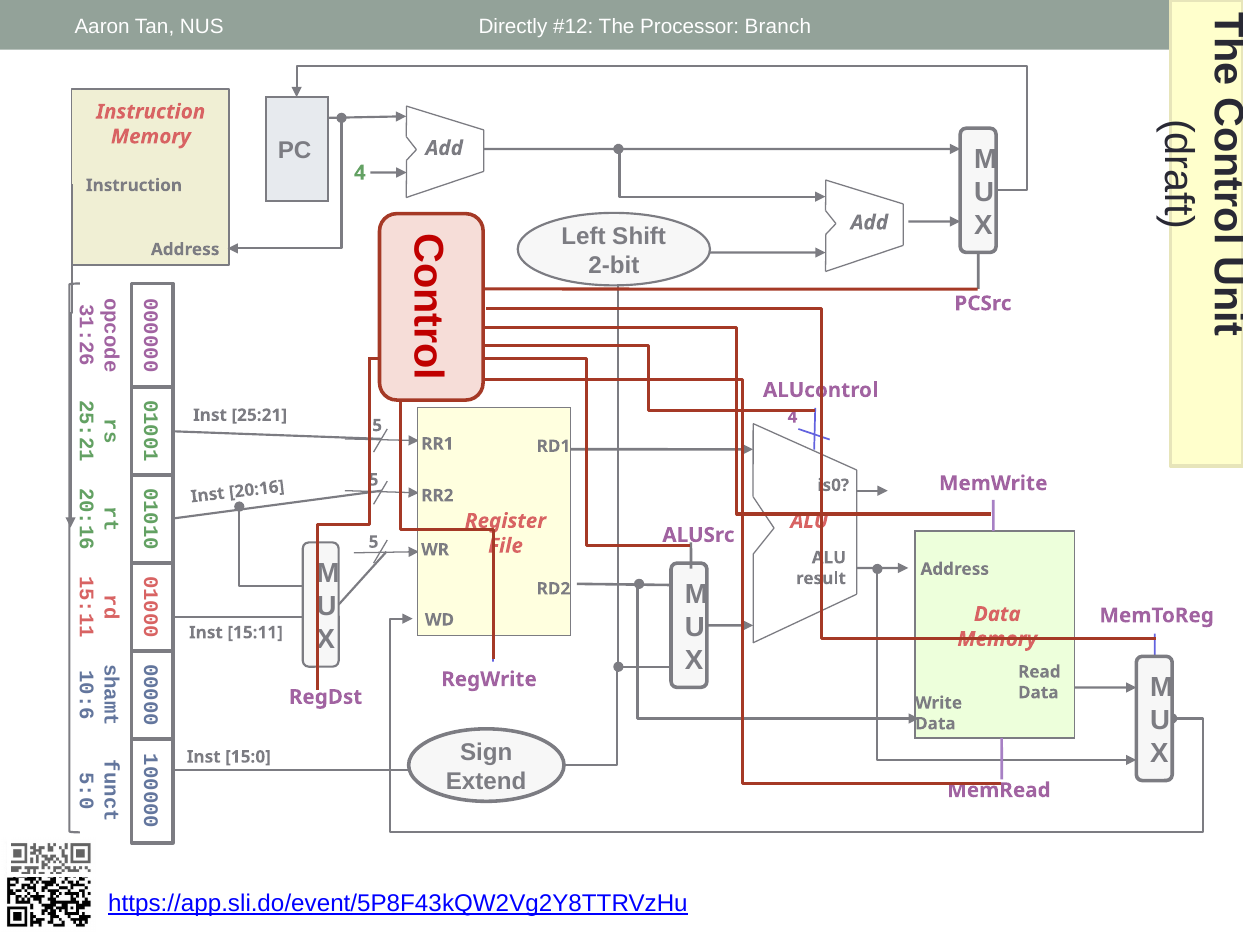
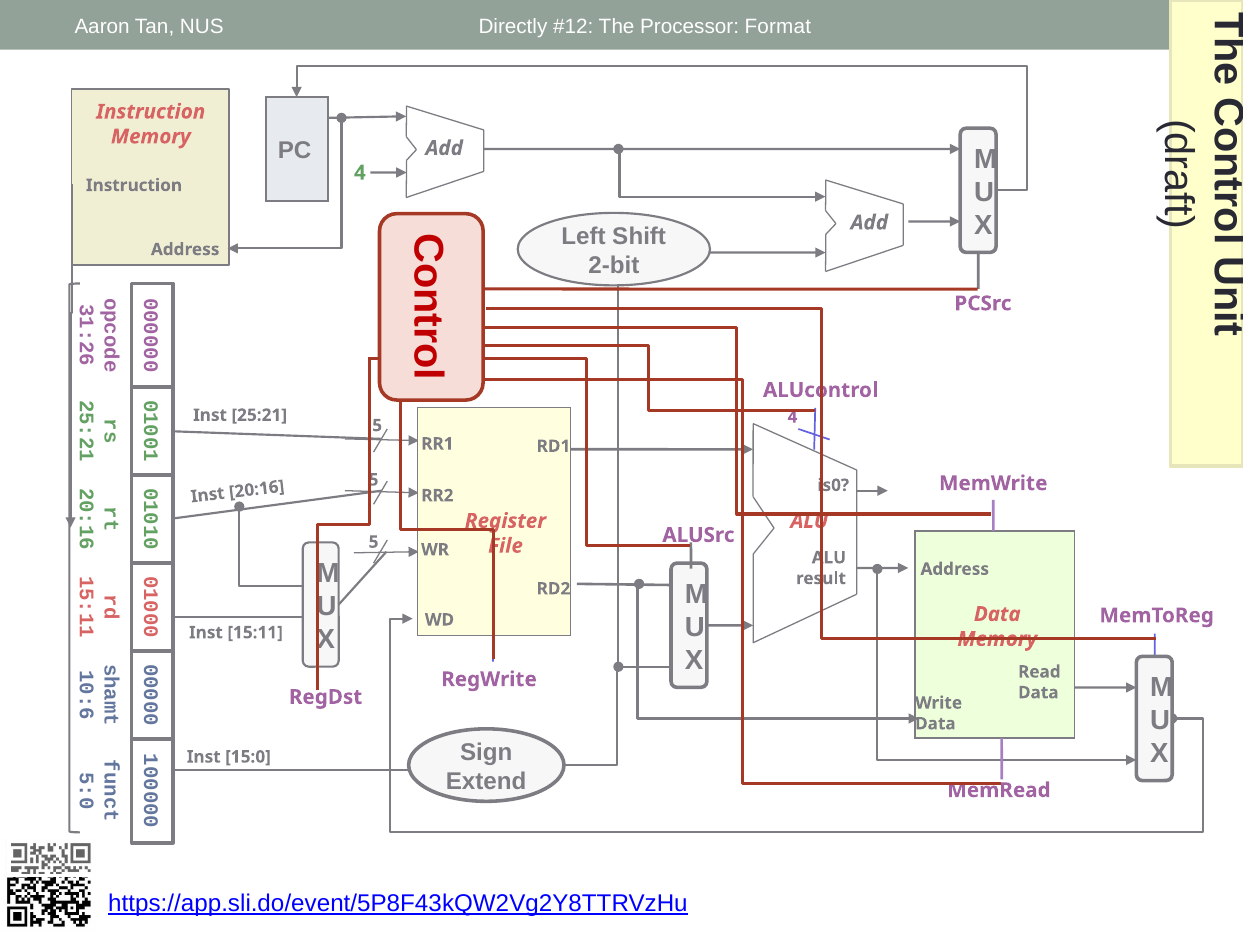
Branch: Branch -> Format
